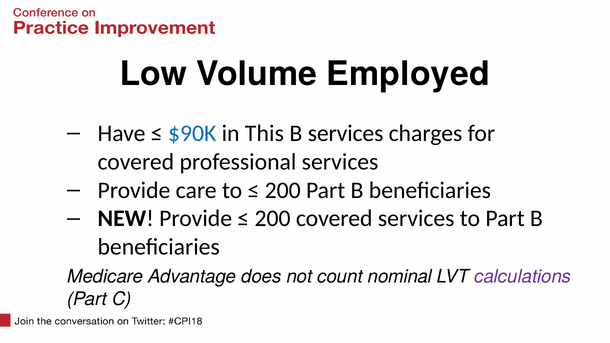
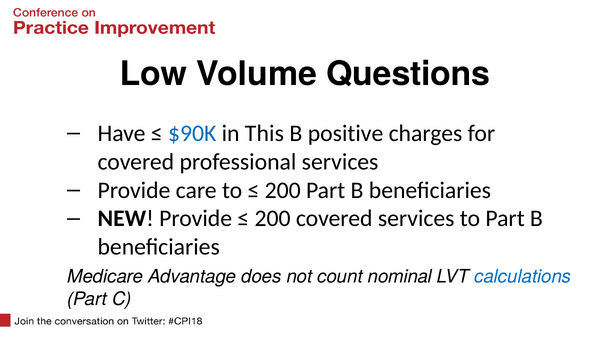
Employed: Employed -> Questions
B services: services -> positive
calculations colour: purple -> blue
